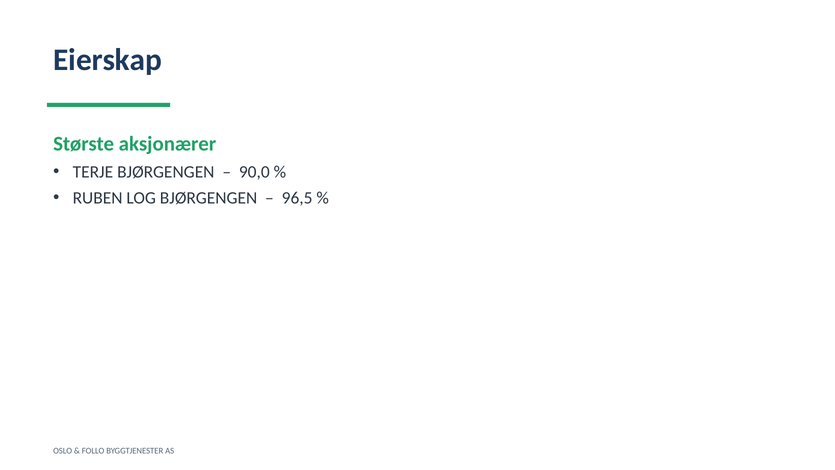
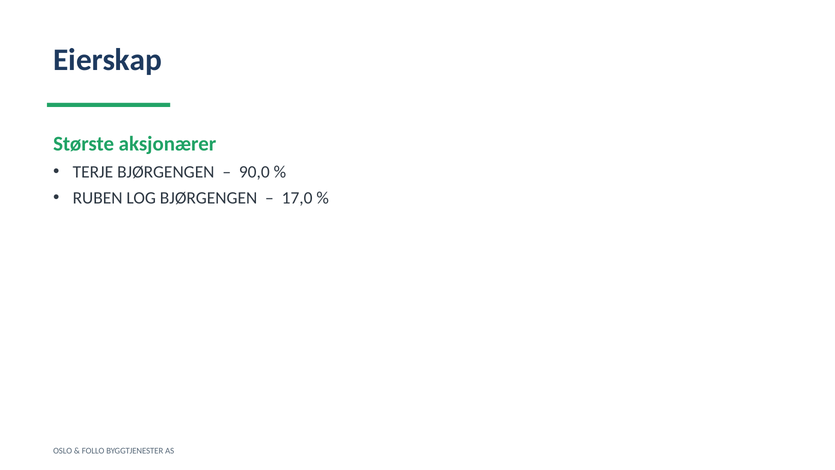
96,5: 96,5 -> 17,0
